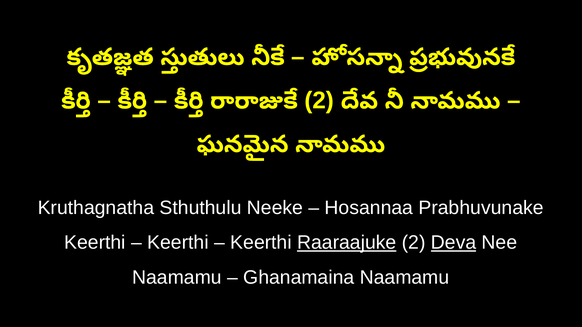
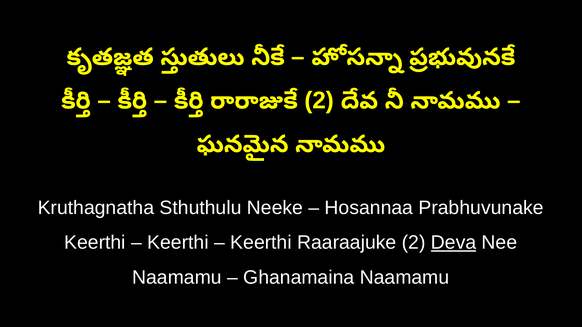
Raaraajuke underline: present -> none
